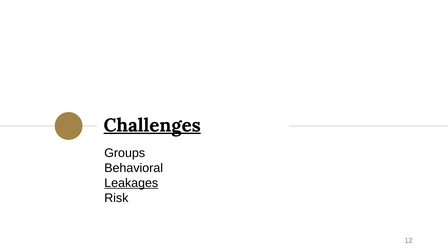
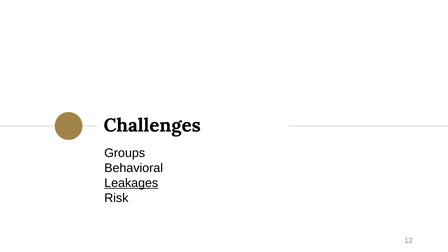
Challenges underline: present -> none
